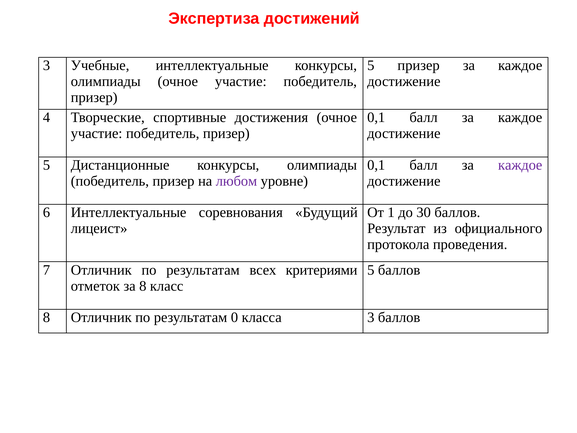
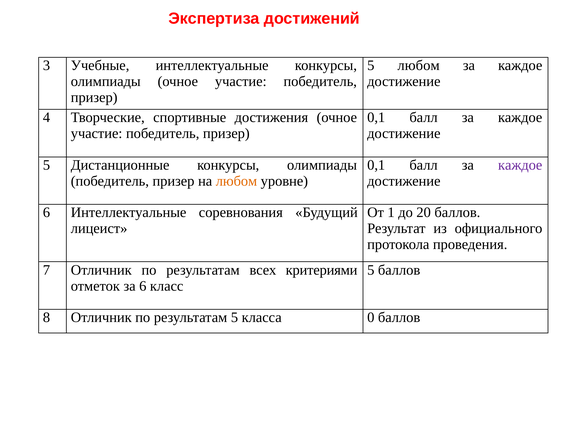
5 призер: призер -> любом
любом at (236, 181) colour: purple -> orange
30: 30 -> 20
за 8: 8 -> 6
результатам 0: 0 -> 5
класса 3: 3 -> 0
